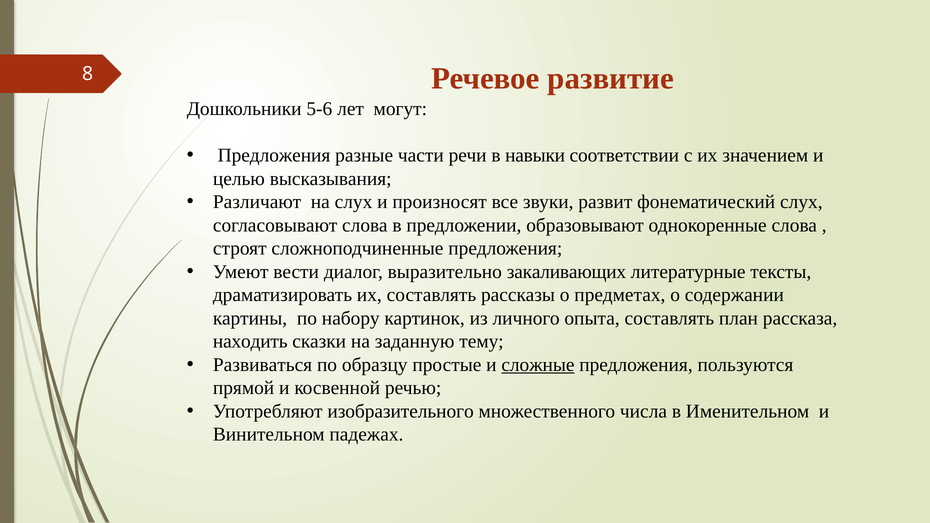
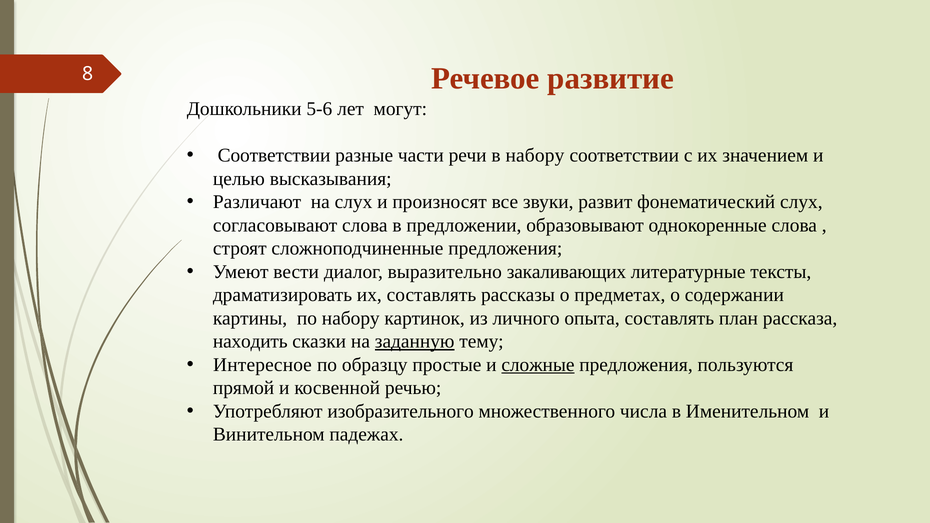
Предложения at (274, 155): Предложения -> Соответствии
в навыки: навыки -> набору
заданную underline: none -> present
Развиваться: Развиваться -> Интересное
